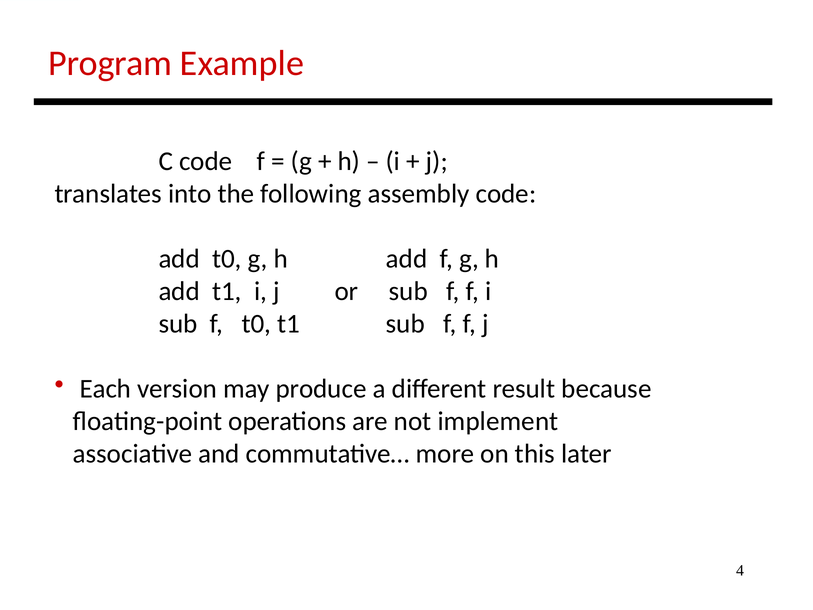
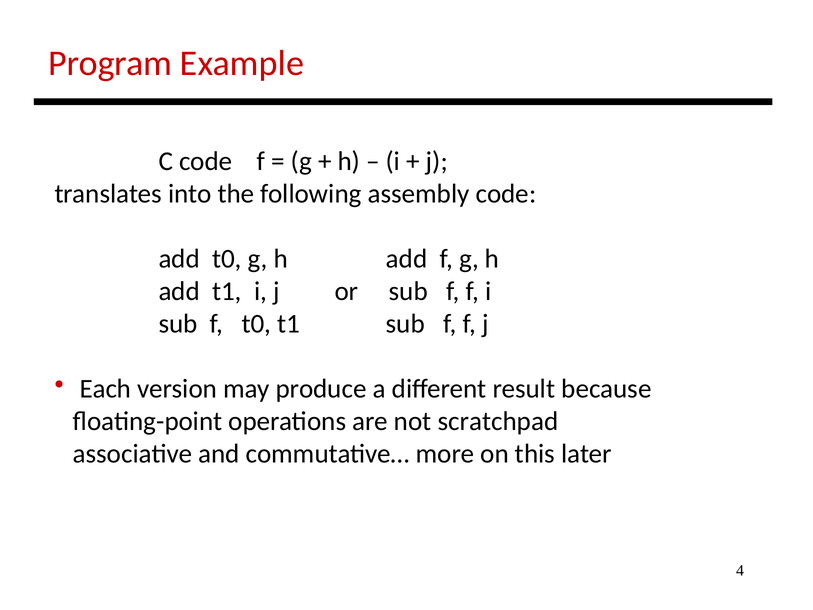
implement: implement -> scratchpad
